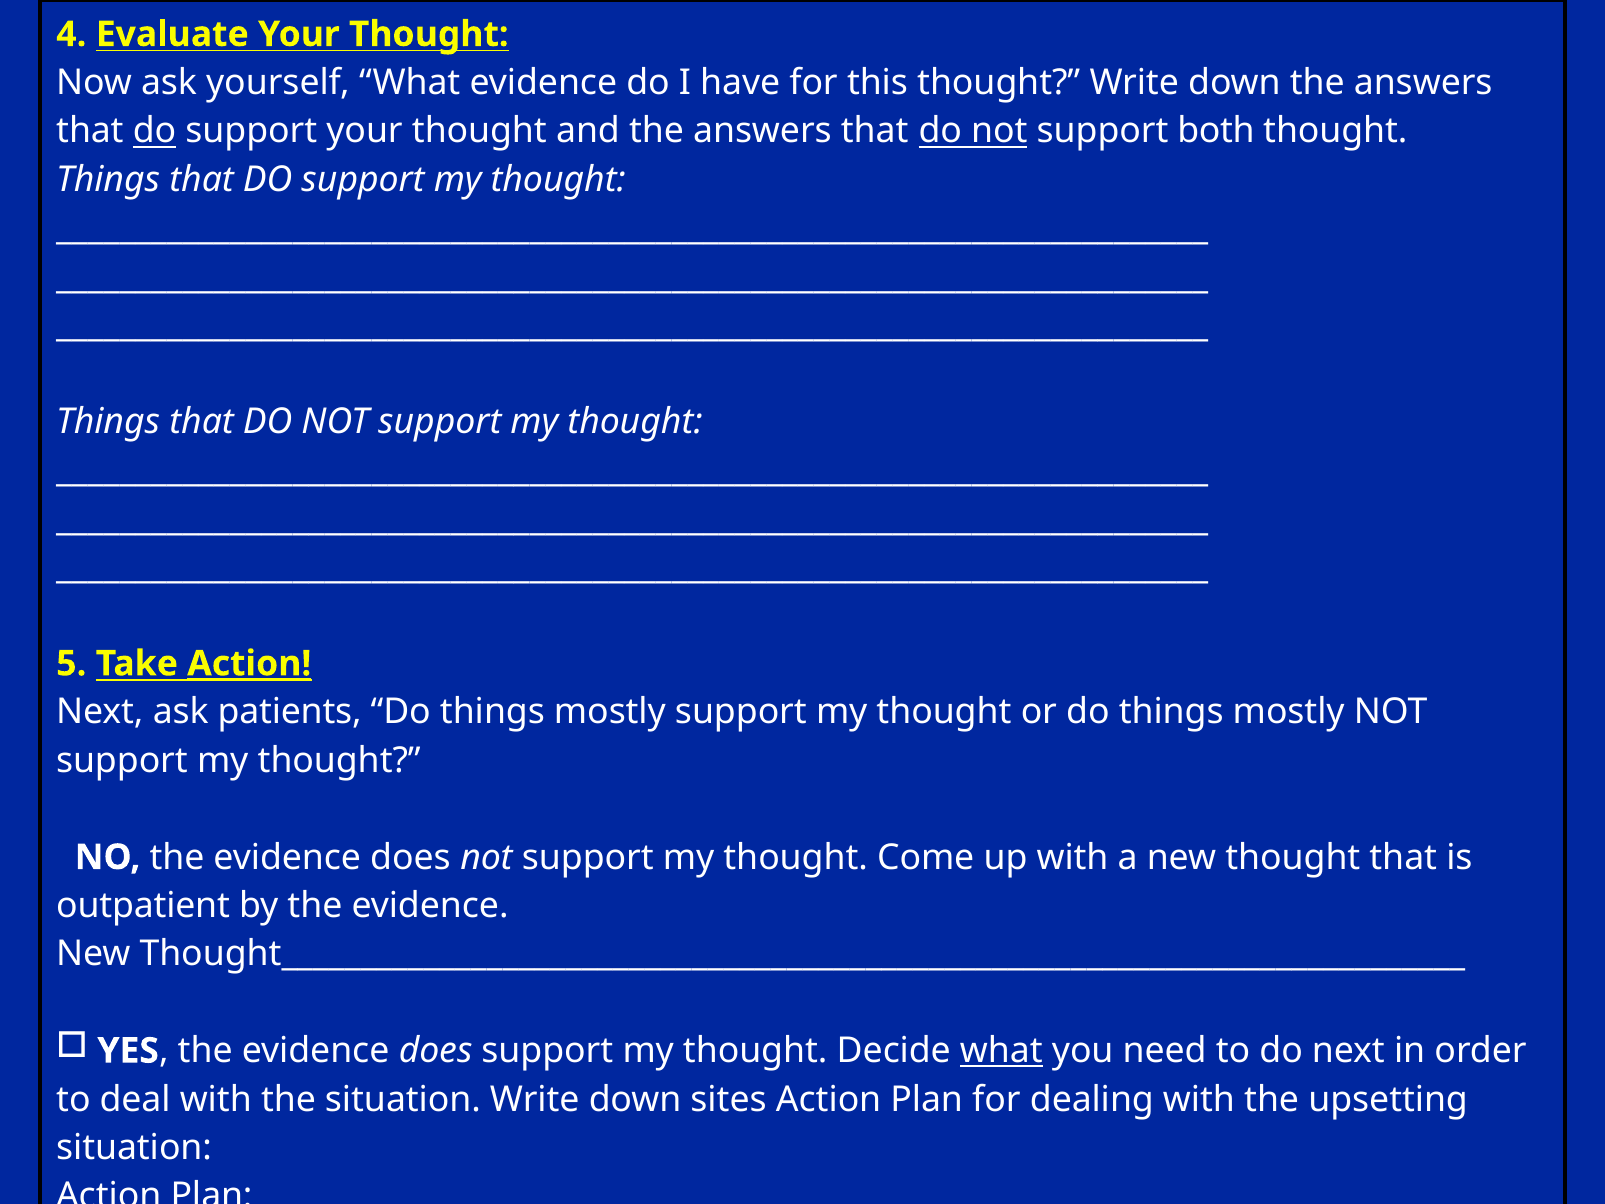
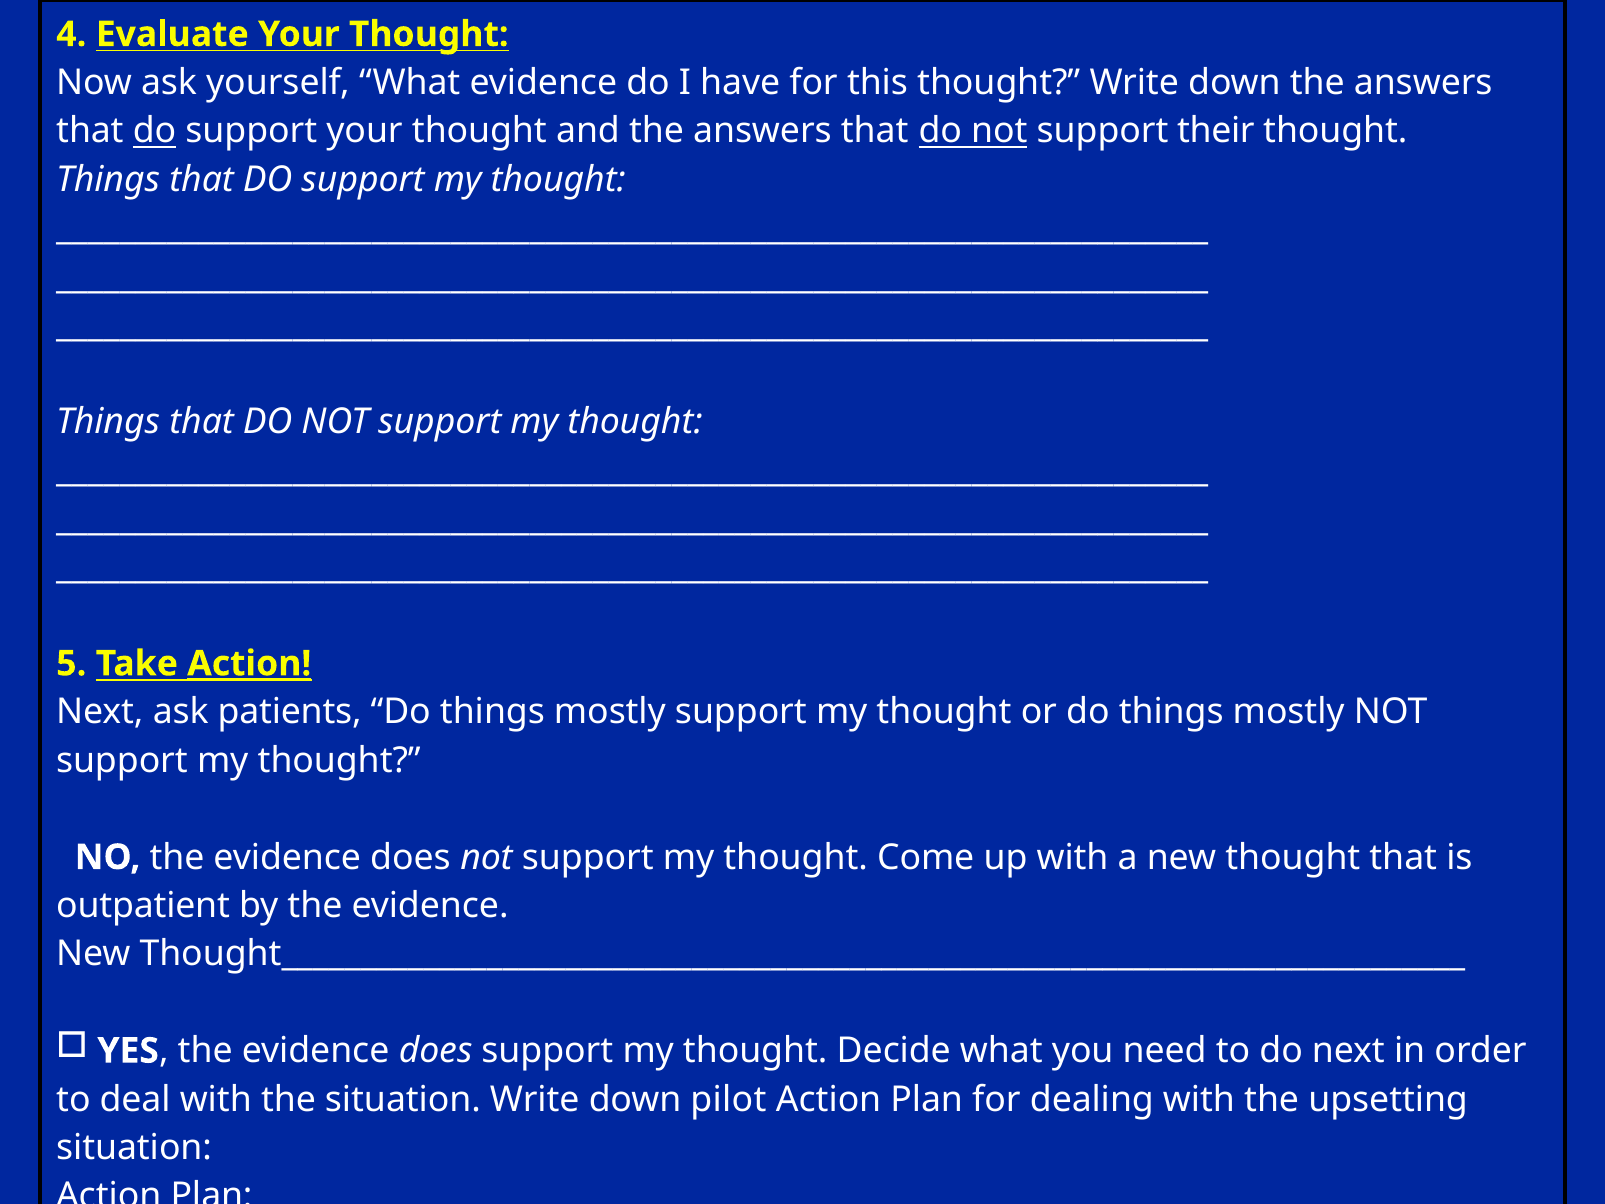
both: both -> their
what at (1001, 1051) underline: present -> none
sites: sites -> pilot
